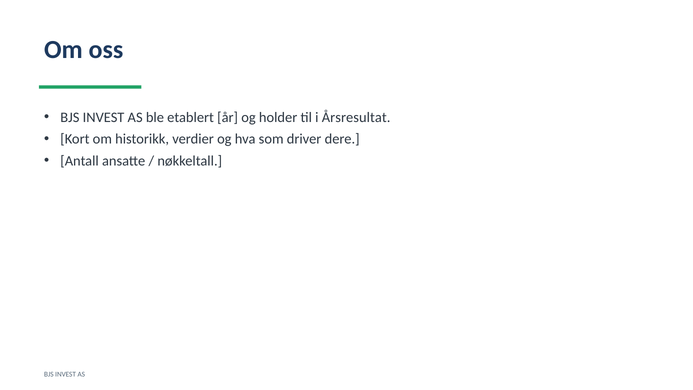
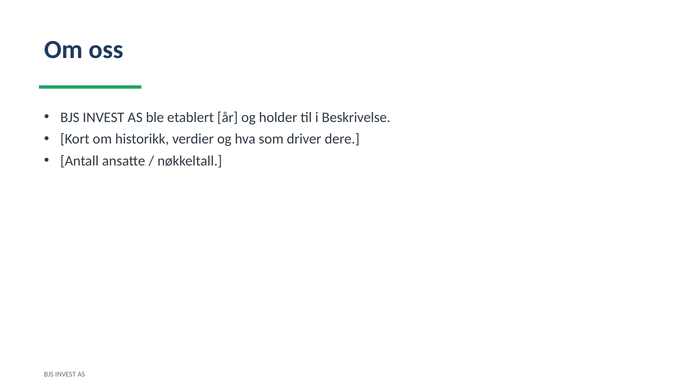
Årsresultat: Årsresultat -> Beskrivelse
